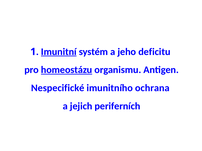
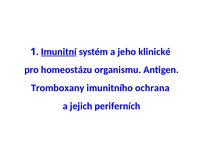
deficitu: deficitu -> klinické
homeostázu underline: present -> none
Nespecifické: Nespecifické -> Tromboxany
